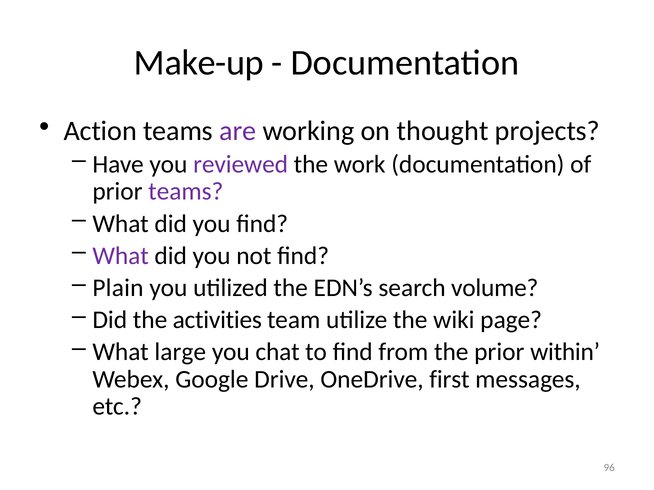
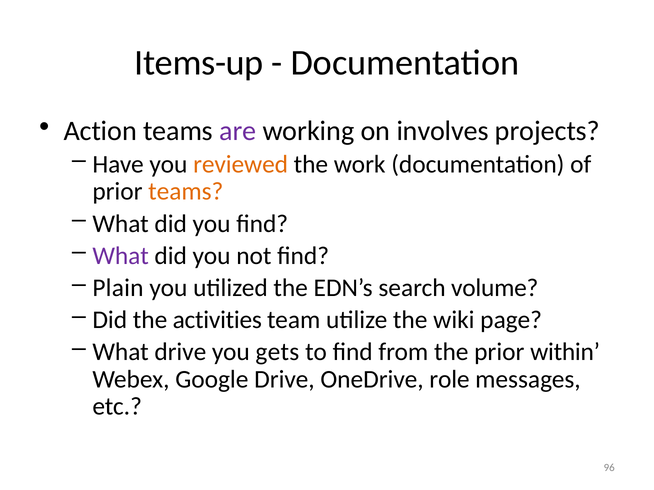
Make-up: Make-up -> Items-up
thought: thought -> involves
reviewed colour: purple -> orange
teams at (186, 192) colour: purple -> orange
What large: large -> drive
chat: chat -> gets
first: first -> role
